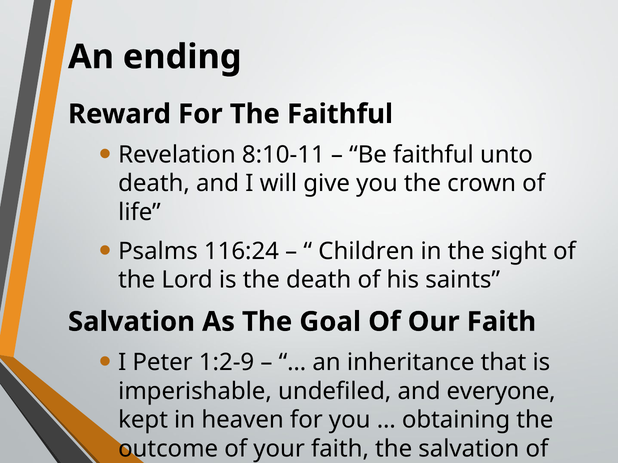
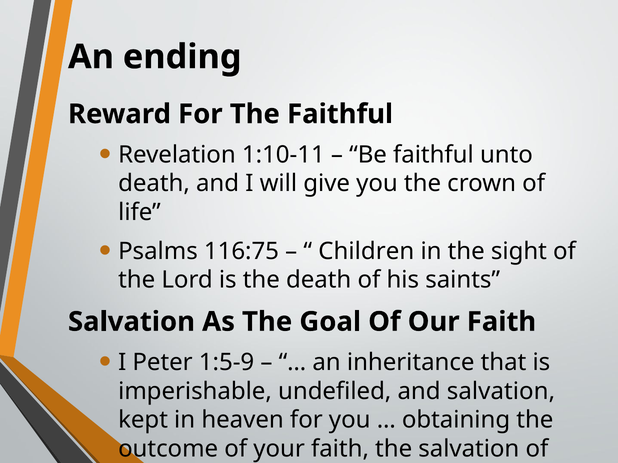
8:10-11: 8:10-11 -> 1:10-11
116:24: 116:24 -> 116:75
1:2-9: 1:2-9 -> 1:5-9
and everyone: everyone -> salvation
